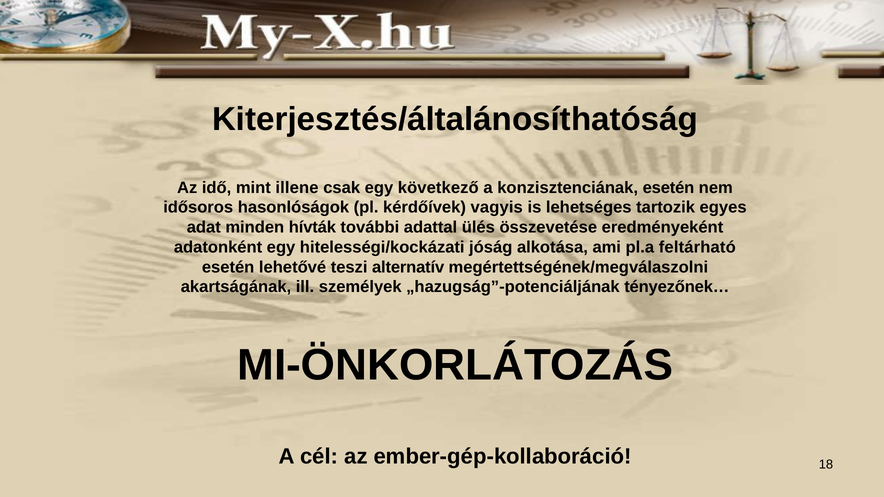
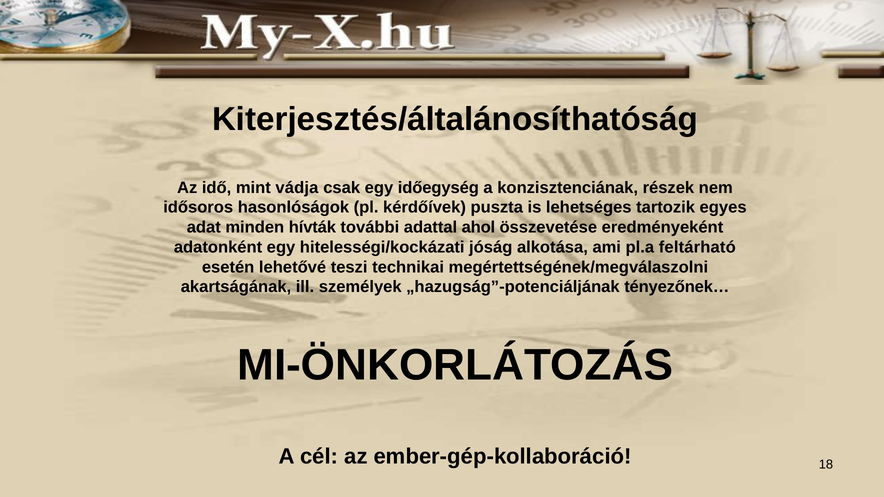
illene: illene -> vádja
következő: következő -> időegység
konzisztenciának esetén: esetén -> részek
vagyis: vagyis -> puszta
ülés: ülés -> ahol
alternatív: alternatív -> technikai
